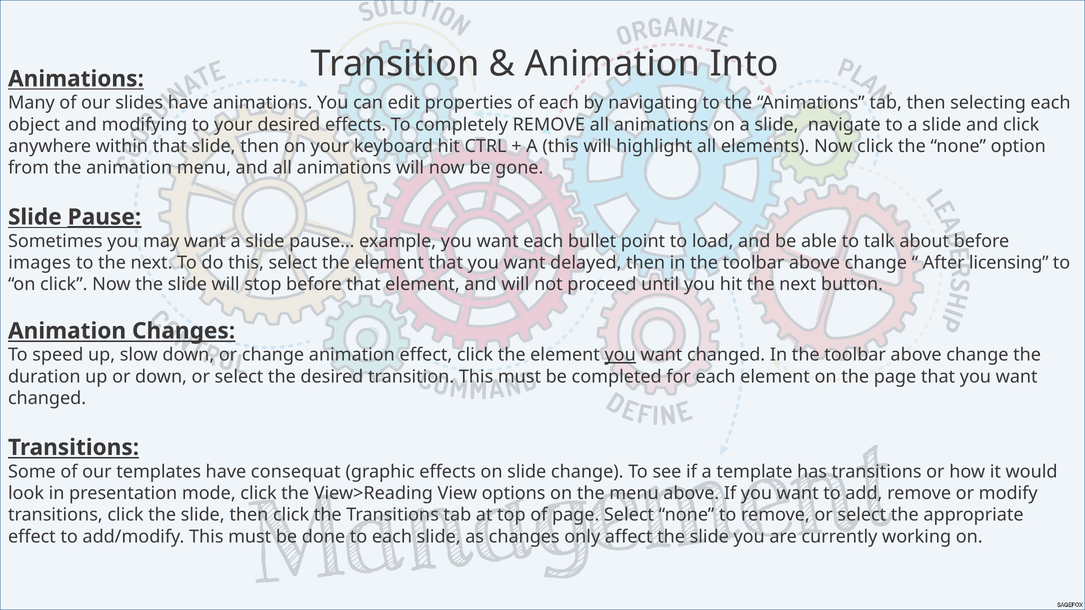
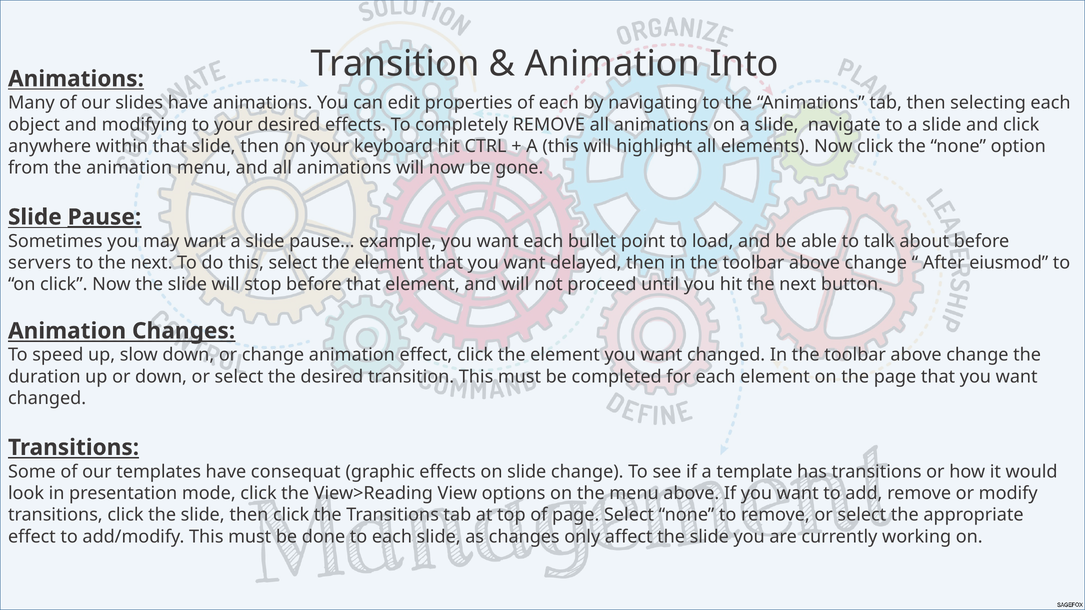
images: images -> servers
licensing: licensing -> eiusmod
you at (620, 355) underline: present -> none
